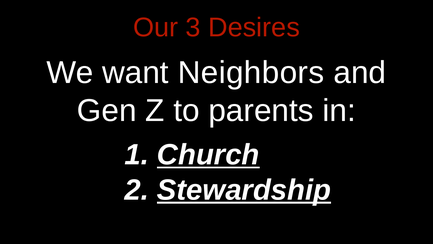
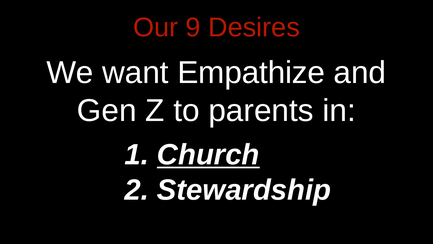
3: 3 -> 9
Neighbors: Neighbors -> Empathize
Stewardship underline: present -> none
